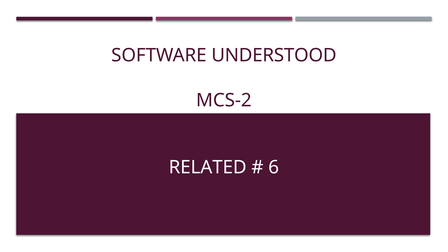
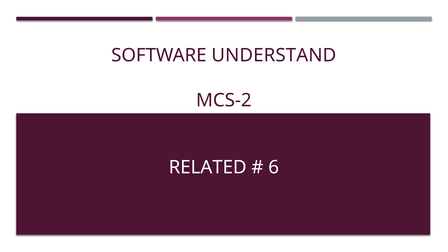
UNDERSTOOD: UNDERSTOOD -> UNDERSTAND
